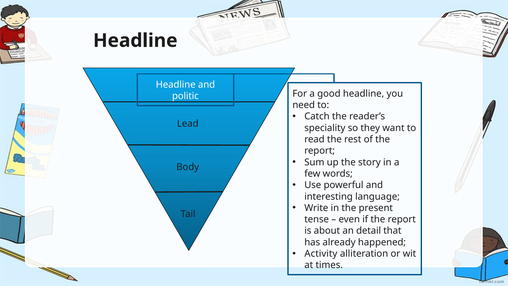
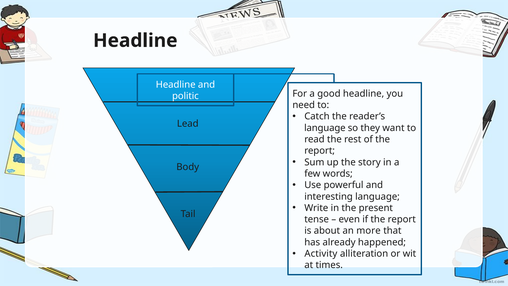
speciality at (325, 128): speciality -> language
detail: detail -> more
